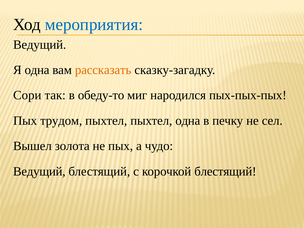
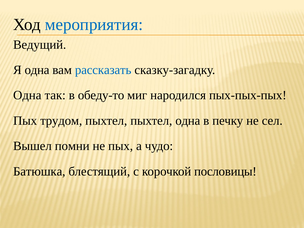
рассказать colour: orange -> blue
Сори at (27, 95): Сори -> Одна
золота: золота -> помни
Ведущий at (39, 171): Ведущий -> Батюшка
корочкой блестящий: блестящий -> пословицы
